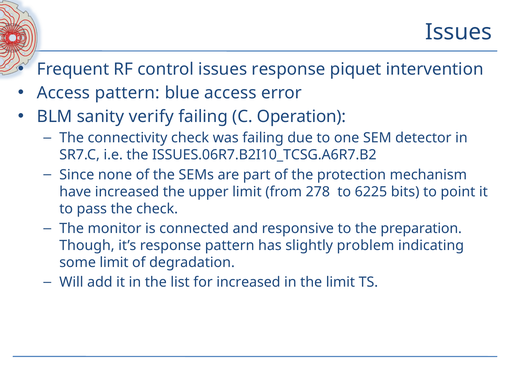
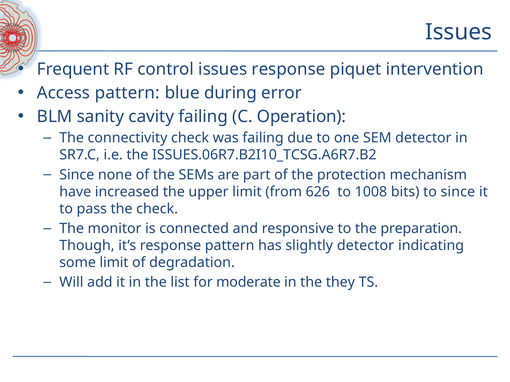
blue access: access -> during
verify: verify -> cavity
278: 278 -> 626
6225: 6225 -> 1008
to point: point -> since
slightly problem: problem -> detector
for increased: increased -> moderate
the limit: limit -> they
